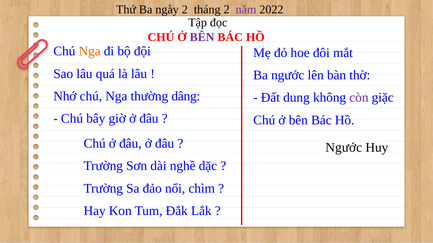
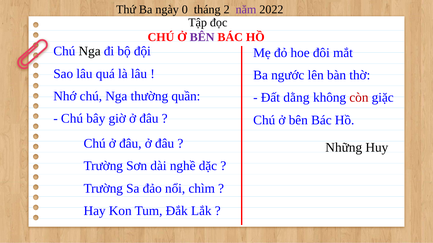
ngày 2: 2 -> 0
Nga at (90, 51) colour: orange -> black
dâng: dâng -> quần
dung: dung -> dằng
còn colour: purple -> red
Ngước at (344, 148): Ngước -> Những
